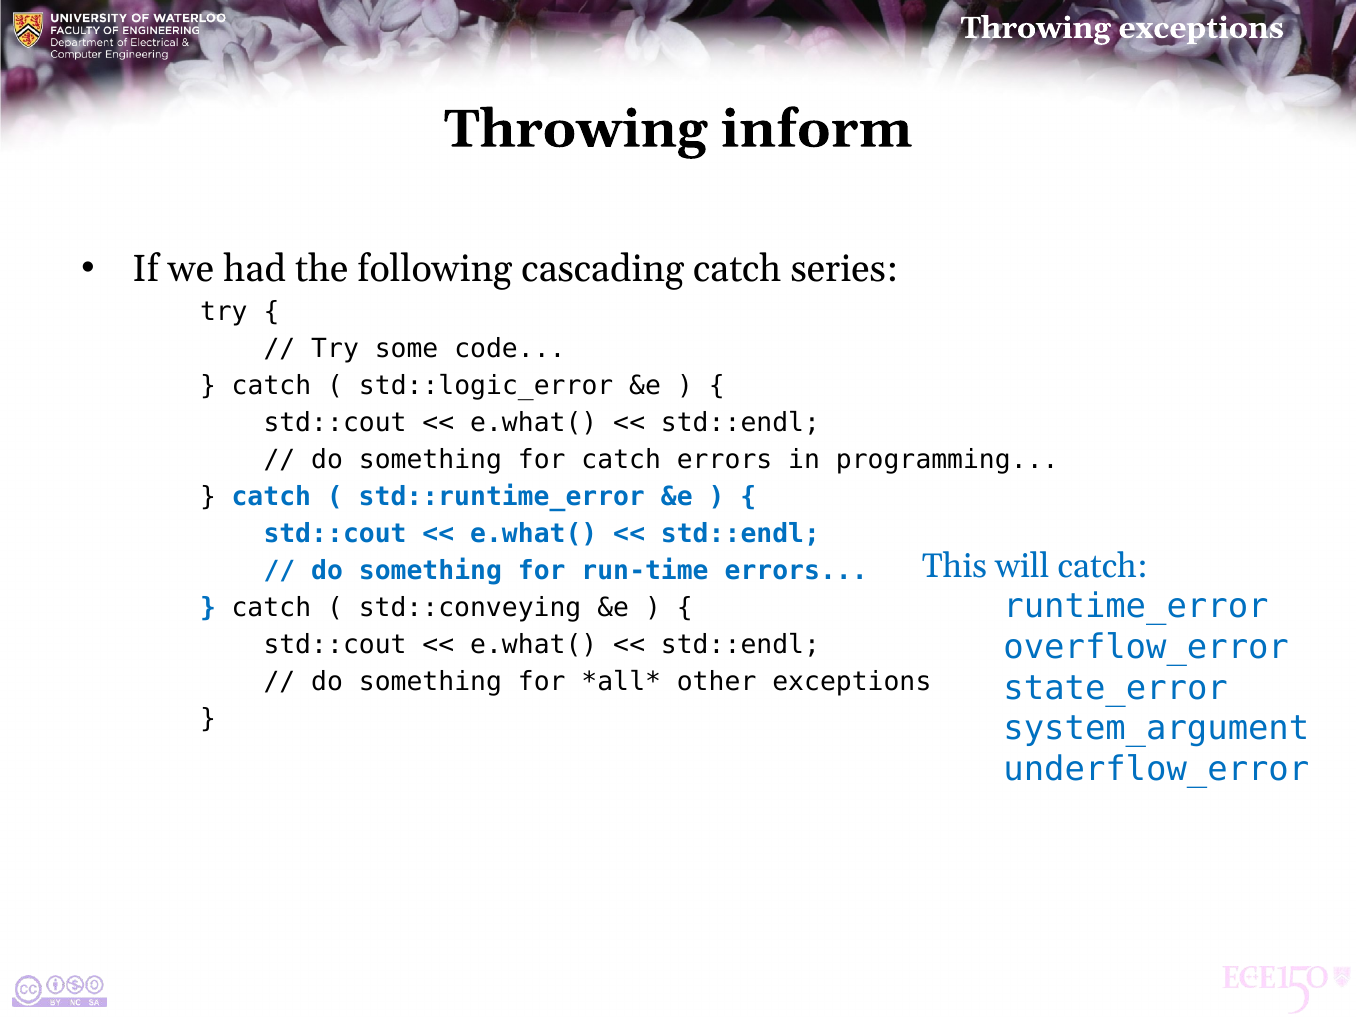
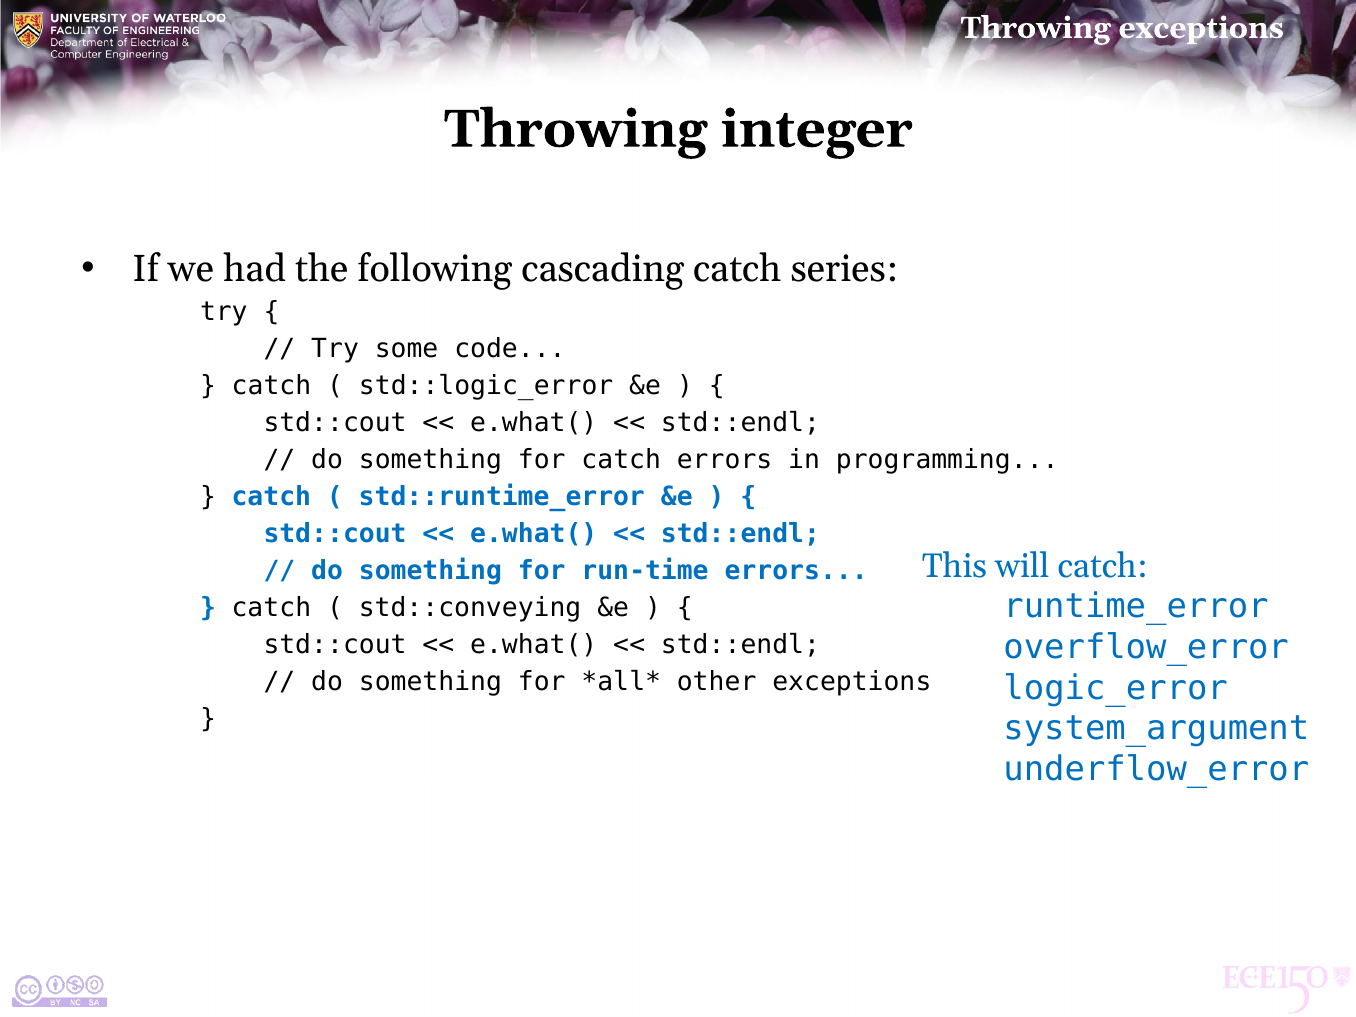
inform: inform -> integer
state_error: state_error -> logic_error
